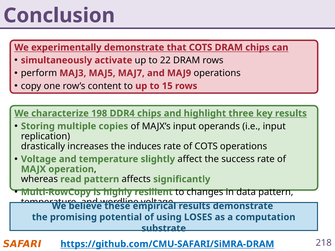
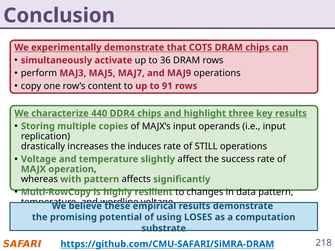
22: 22 -> 36
15: 15 -> 91
198: 198 -> 440
of COTS: COTS -> STILL
read: read -> with
